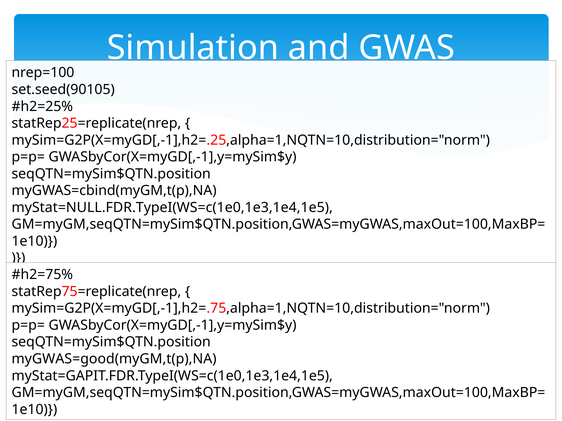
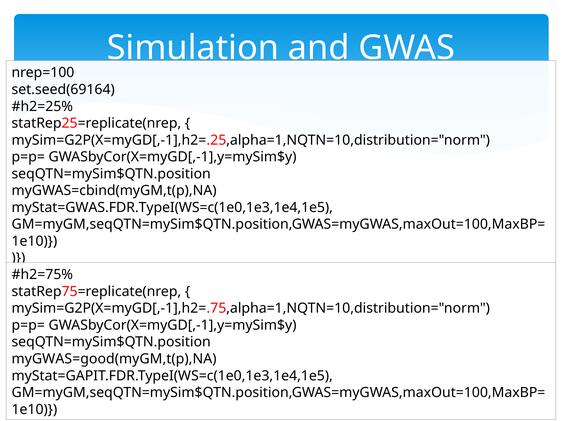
set.seed(90105: set.seed(90105 -> set.seed(69164
myStat=NULL.FDR.TypeI(WS=c(1e0,1e3,1e4,1e5: myStat=NULL.FDR.TypeI(WS=c(1e0,1e3,1e4,1e5 -> myStat=GWAS.FDR.TypeI(WS=c(1e0,1e3,1e4,1e5
